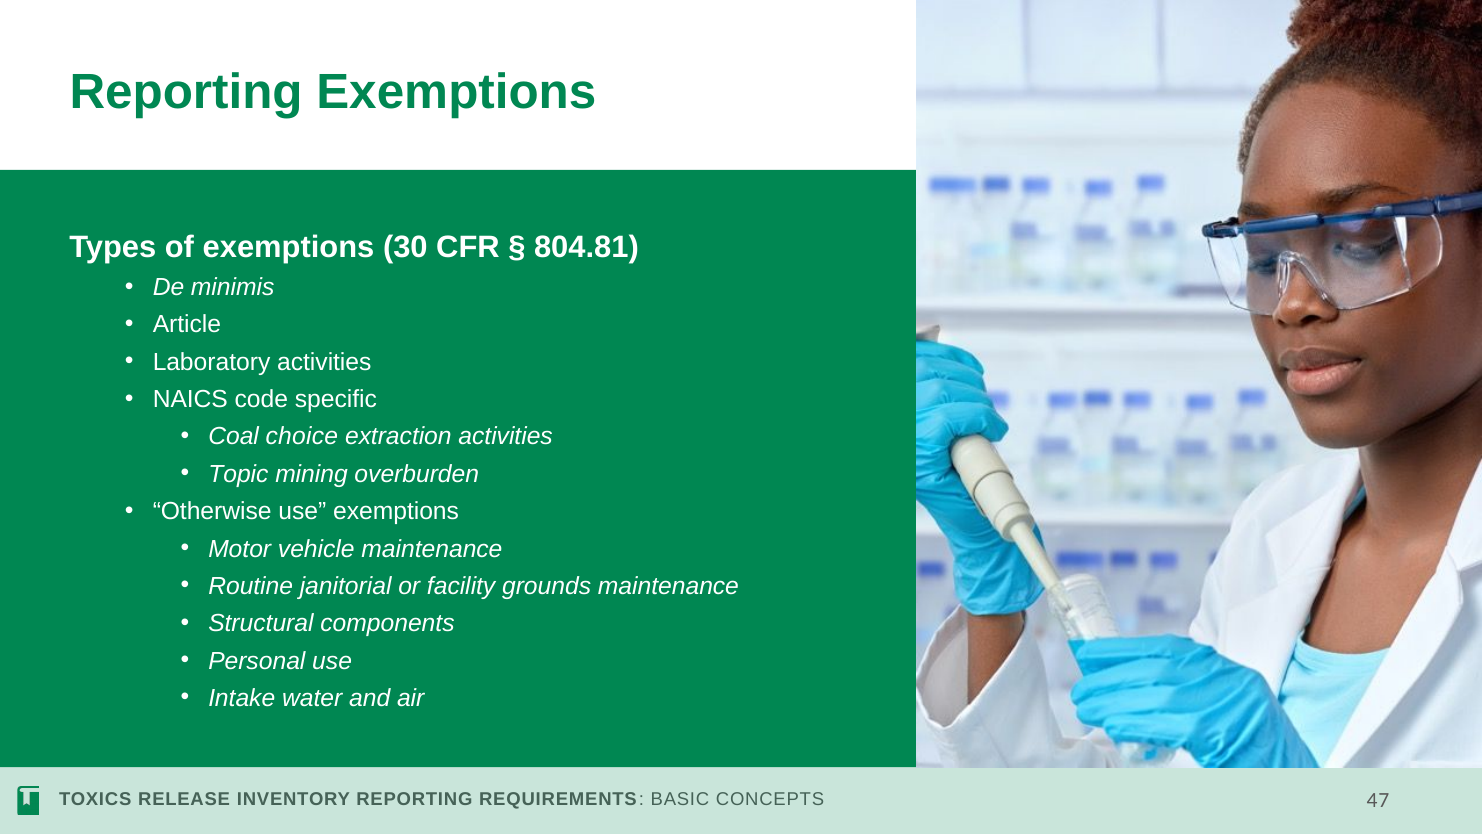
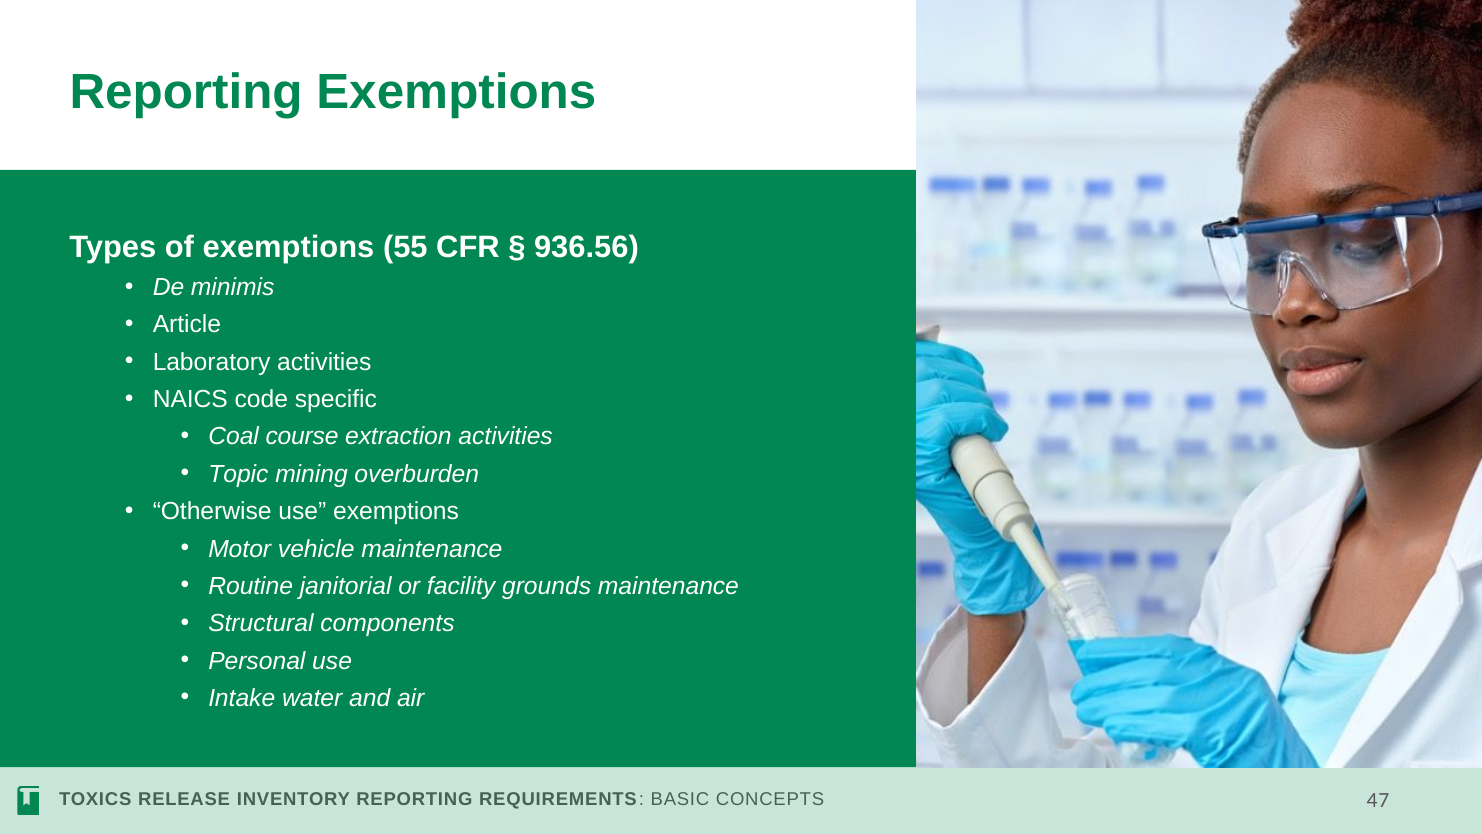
30: 30 -> 55
804.81: 804.81 -> 936.56
choice: choice -> course
